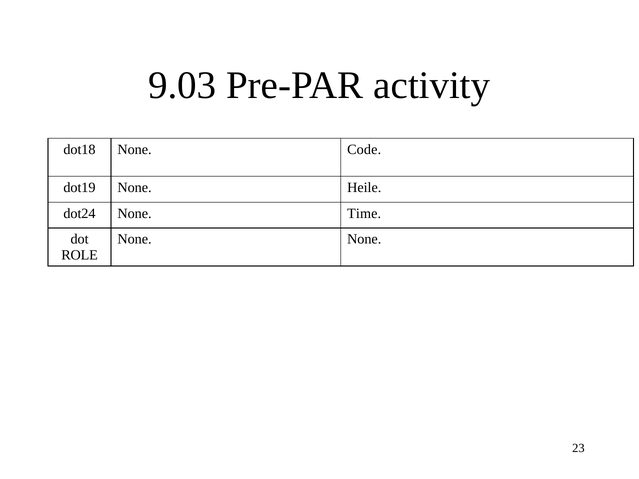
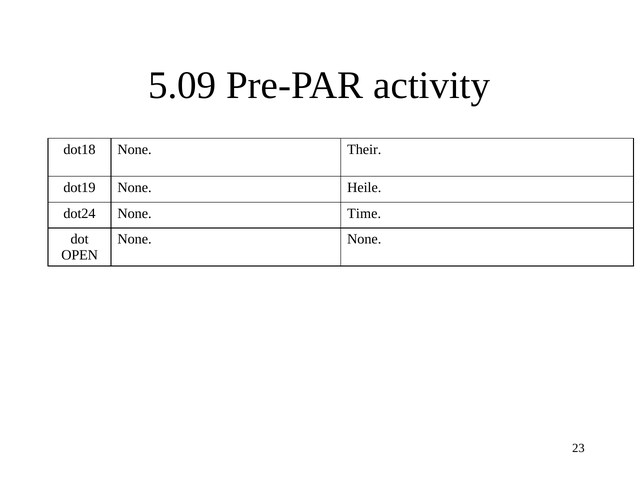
9.03: 9.03 -> 5.09
Code: Code -> Their
ROLE: ROLE -> OPEN
